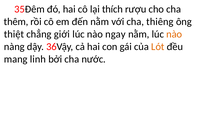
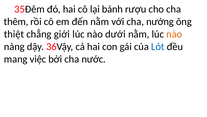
thích: thích -> bánh
thiêng: thiêng -> nướng
ngay: ngay -> dưới
Lót colour: orange -> blue
linh: linh -> việc
